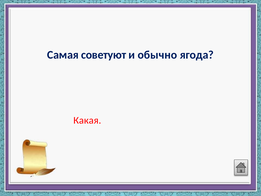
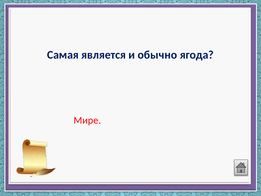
советуют: советуют -> является
Какая: Какая -> Мире
